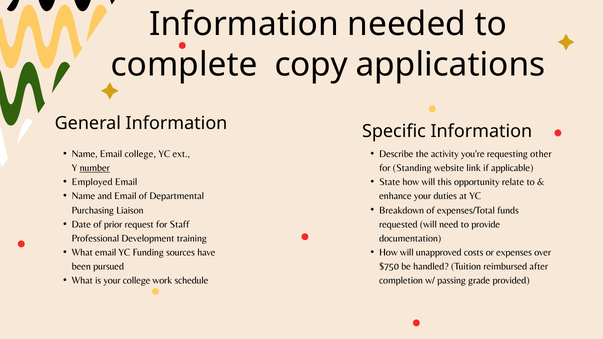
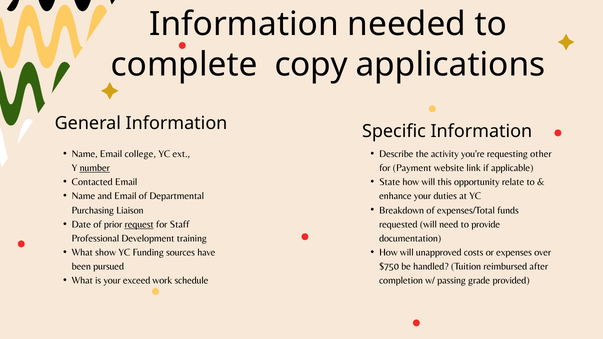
Standing: Standing -> Payment
Employed: Employed -> Contacted
request underline: none -> present
What email: email -> show
your college: college -> exceed
